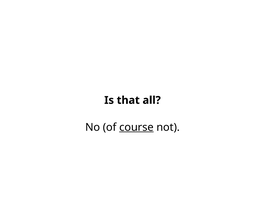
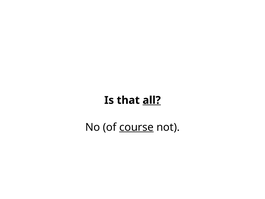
all underline: none -> present
